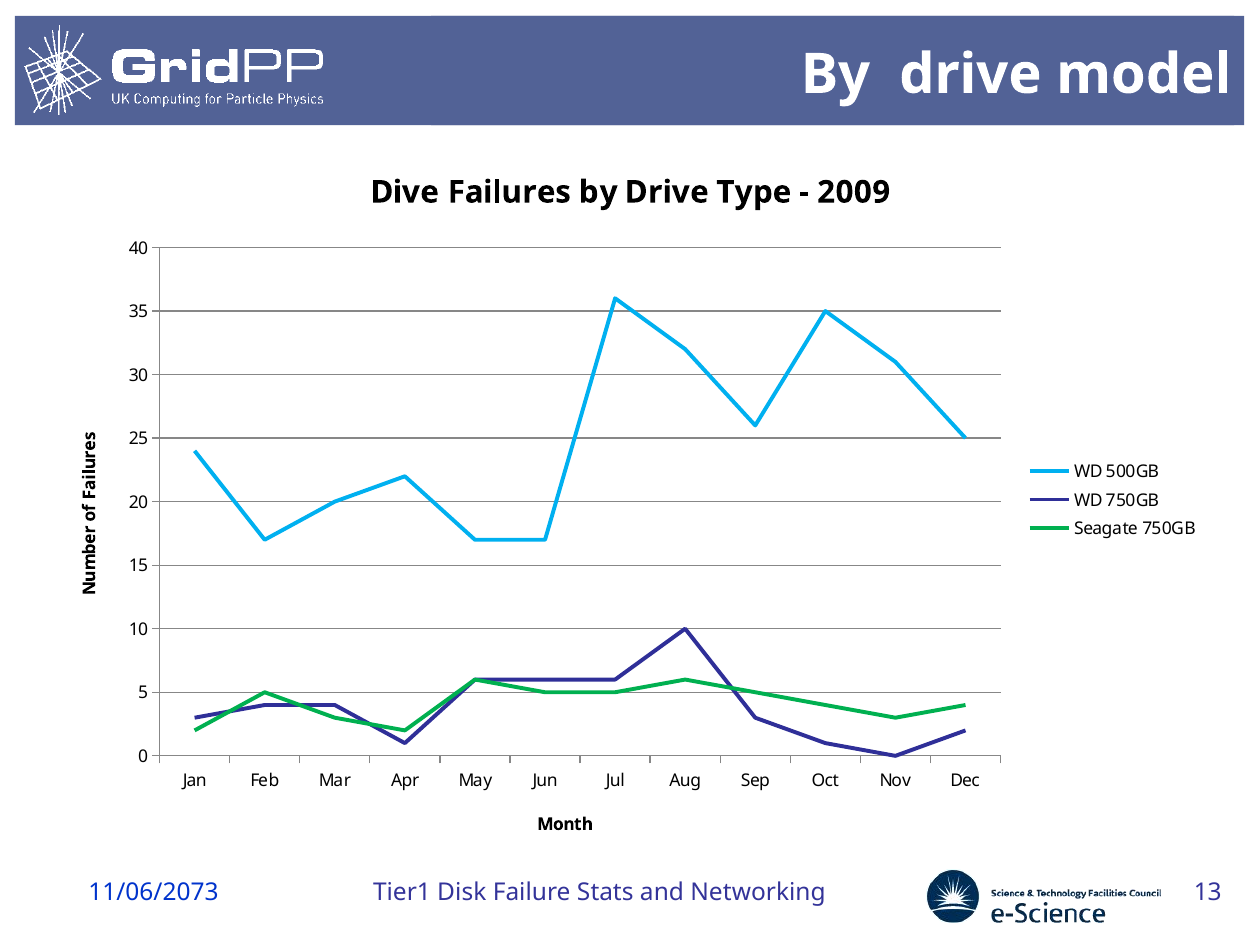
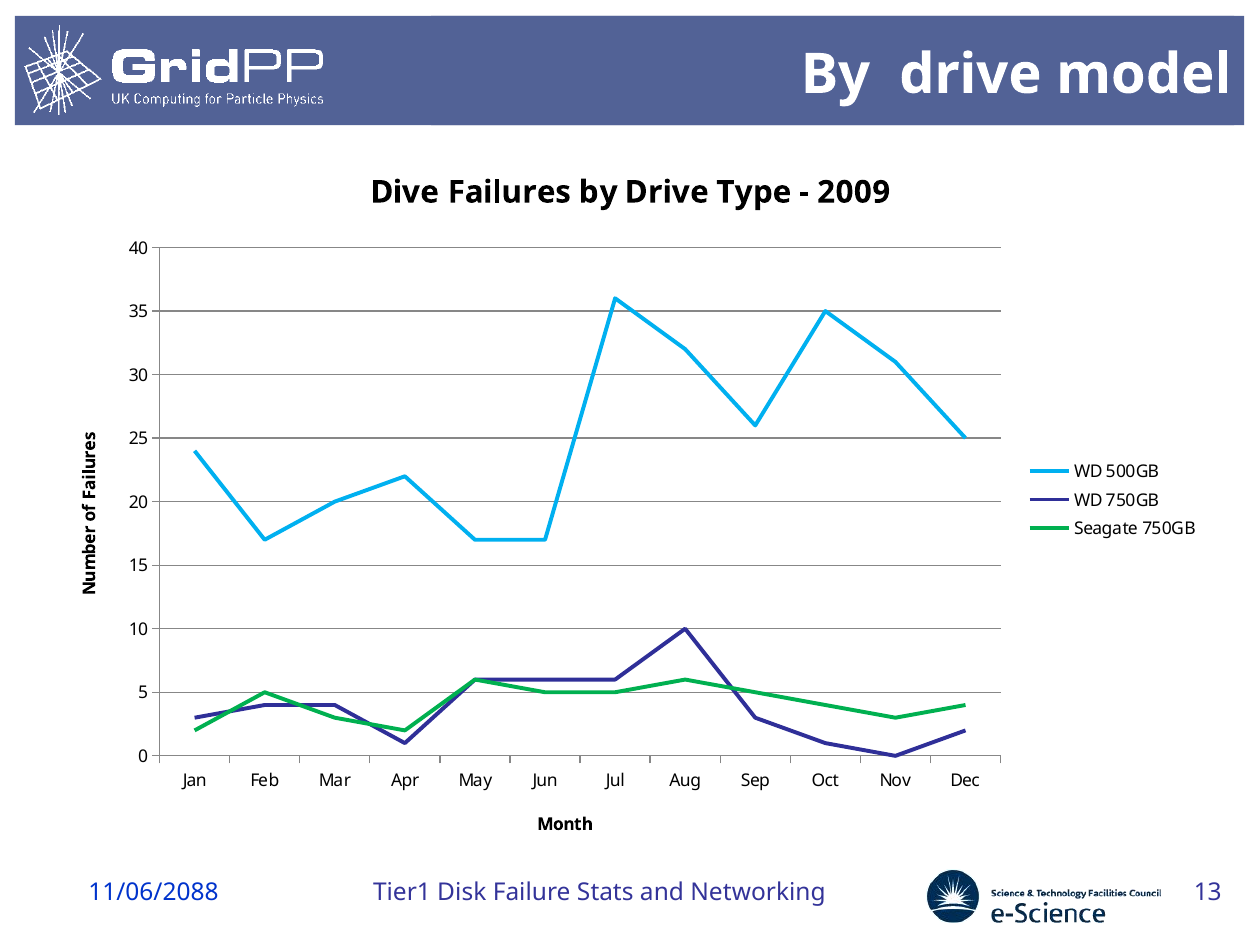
11/06/2073: 11/06/2073 -> 11/06/2088
